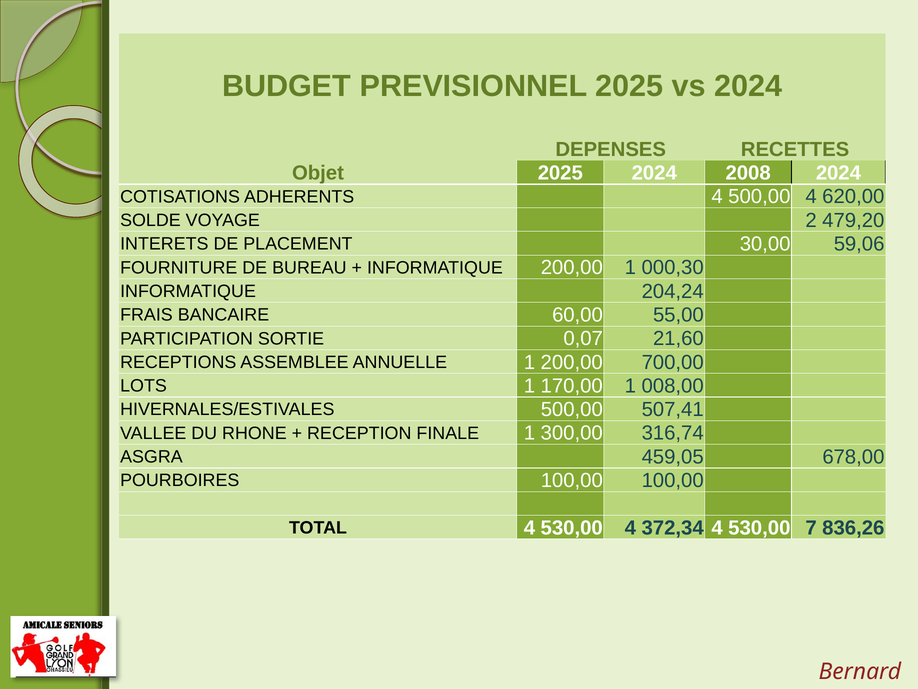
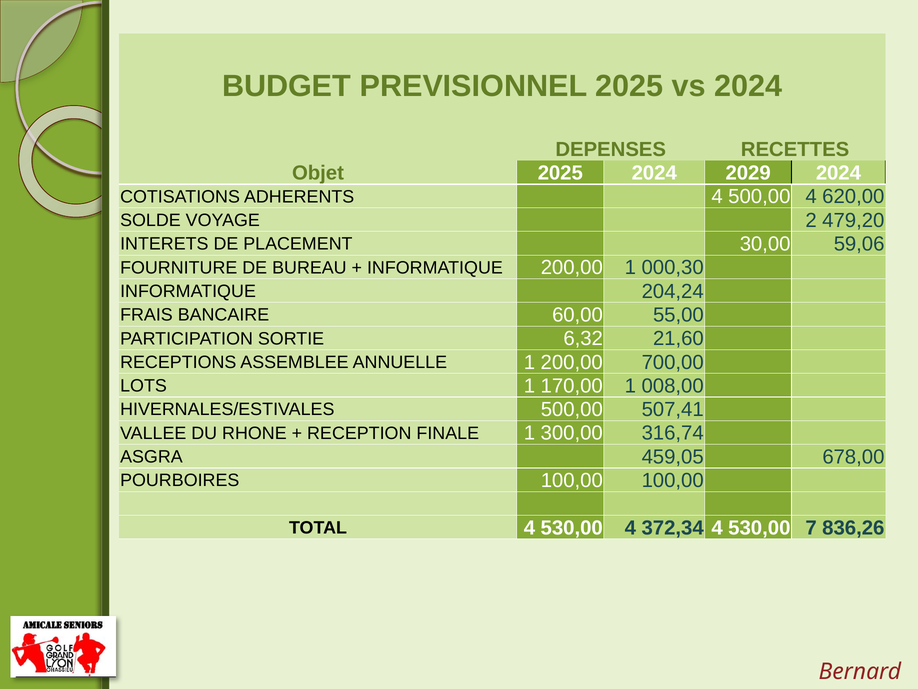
2008: 2008 -> 2029
0,07: 0,07 -> 6,32
